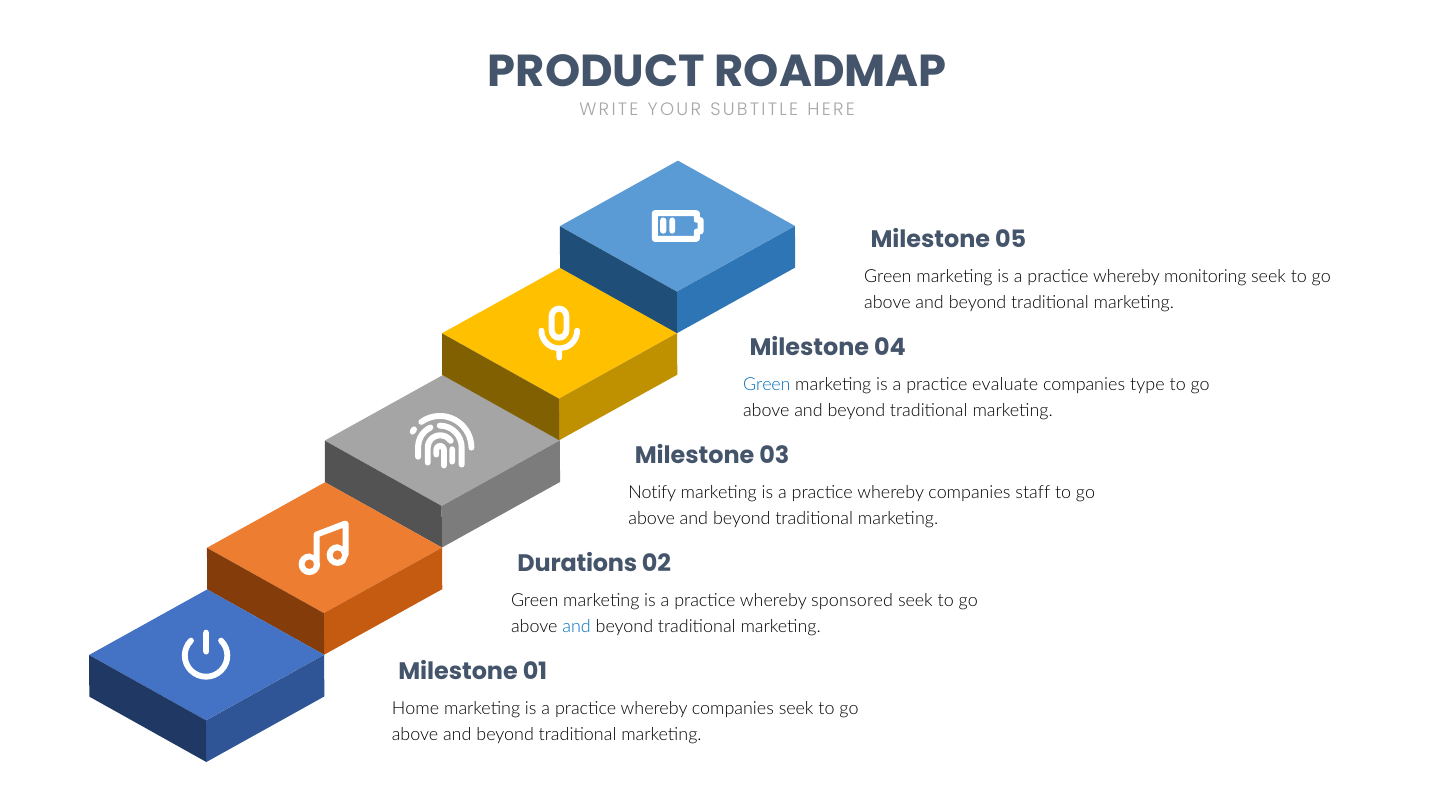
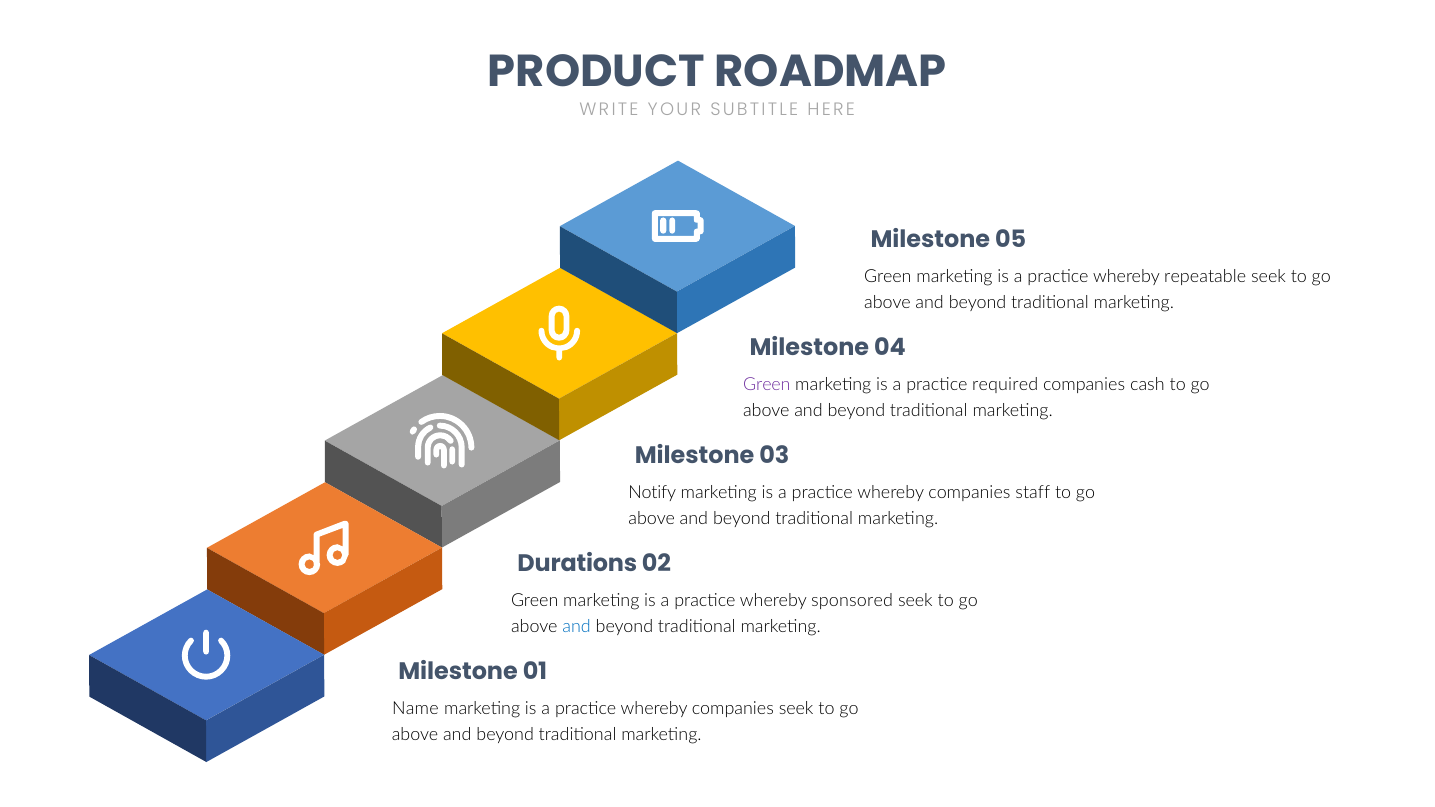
monitoring: monitoring -> repeatable
Green at (767, 385) colour: blue -> purple
evaluate: evaluate -> required
type: type -> cash
Home: Home -> Name
